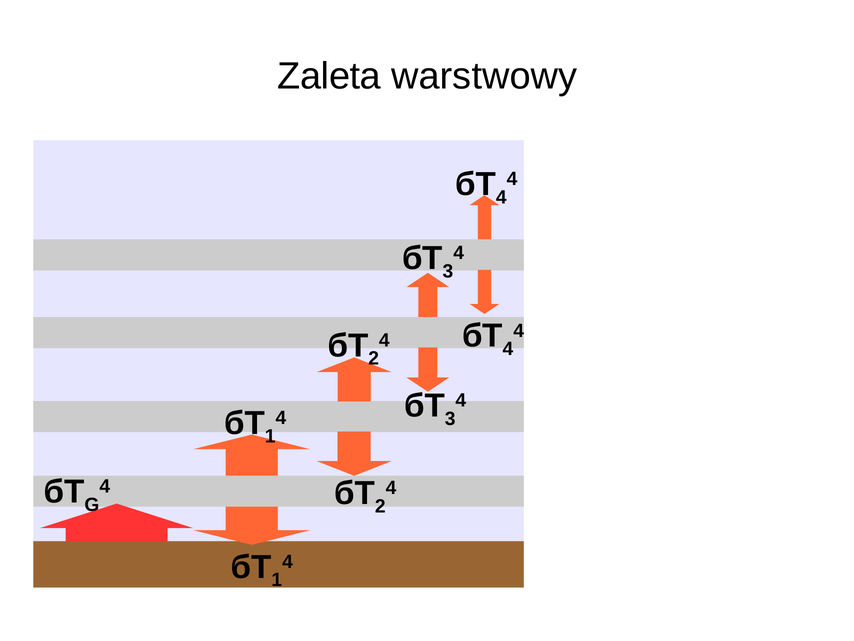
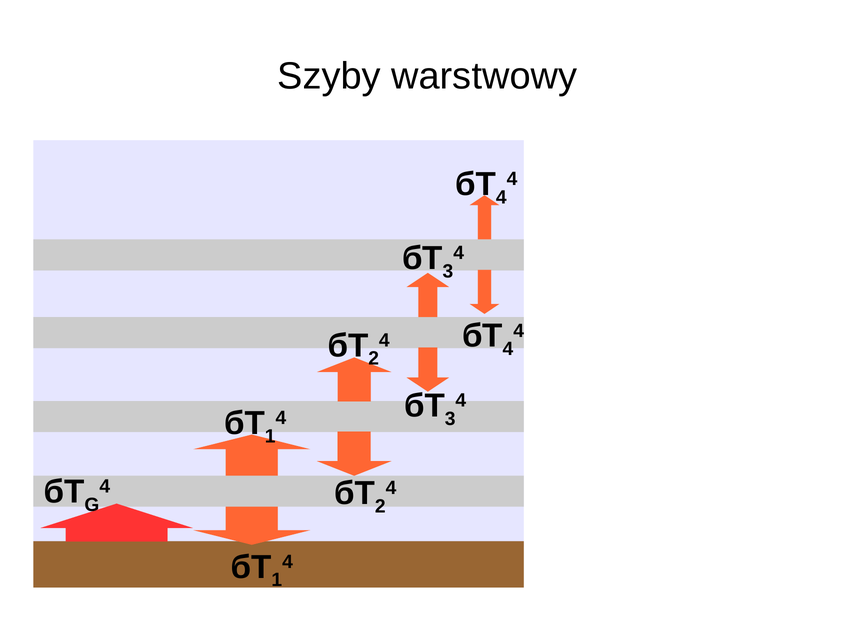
Zaleta: Zaleta -> Szyby
